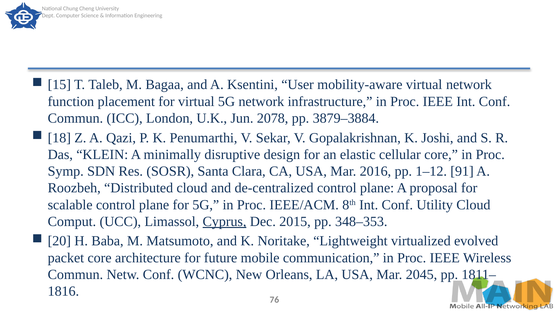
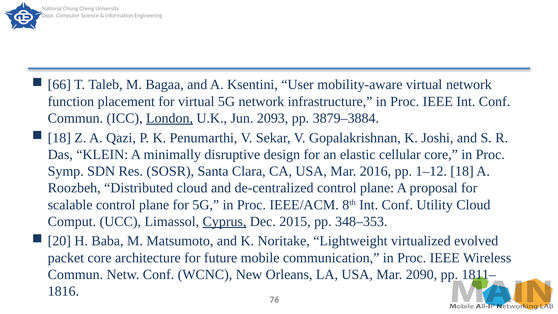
15: 15 -> 66
London underline: none -> present
2078: 2078 -> 2093
1–12 91: 91 -> 18
2045: 2045 -> 2090
